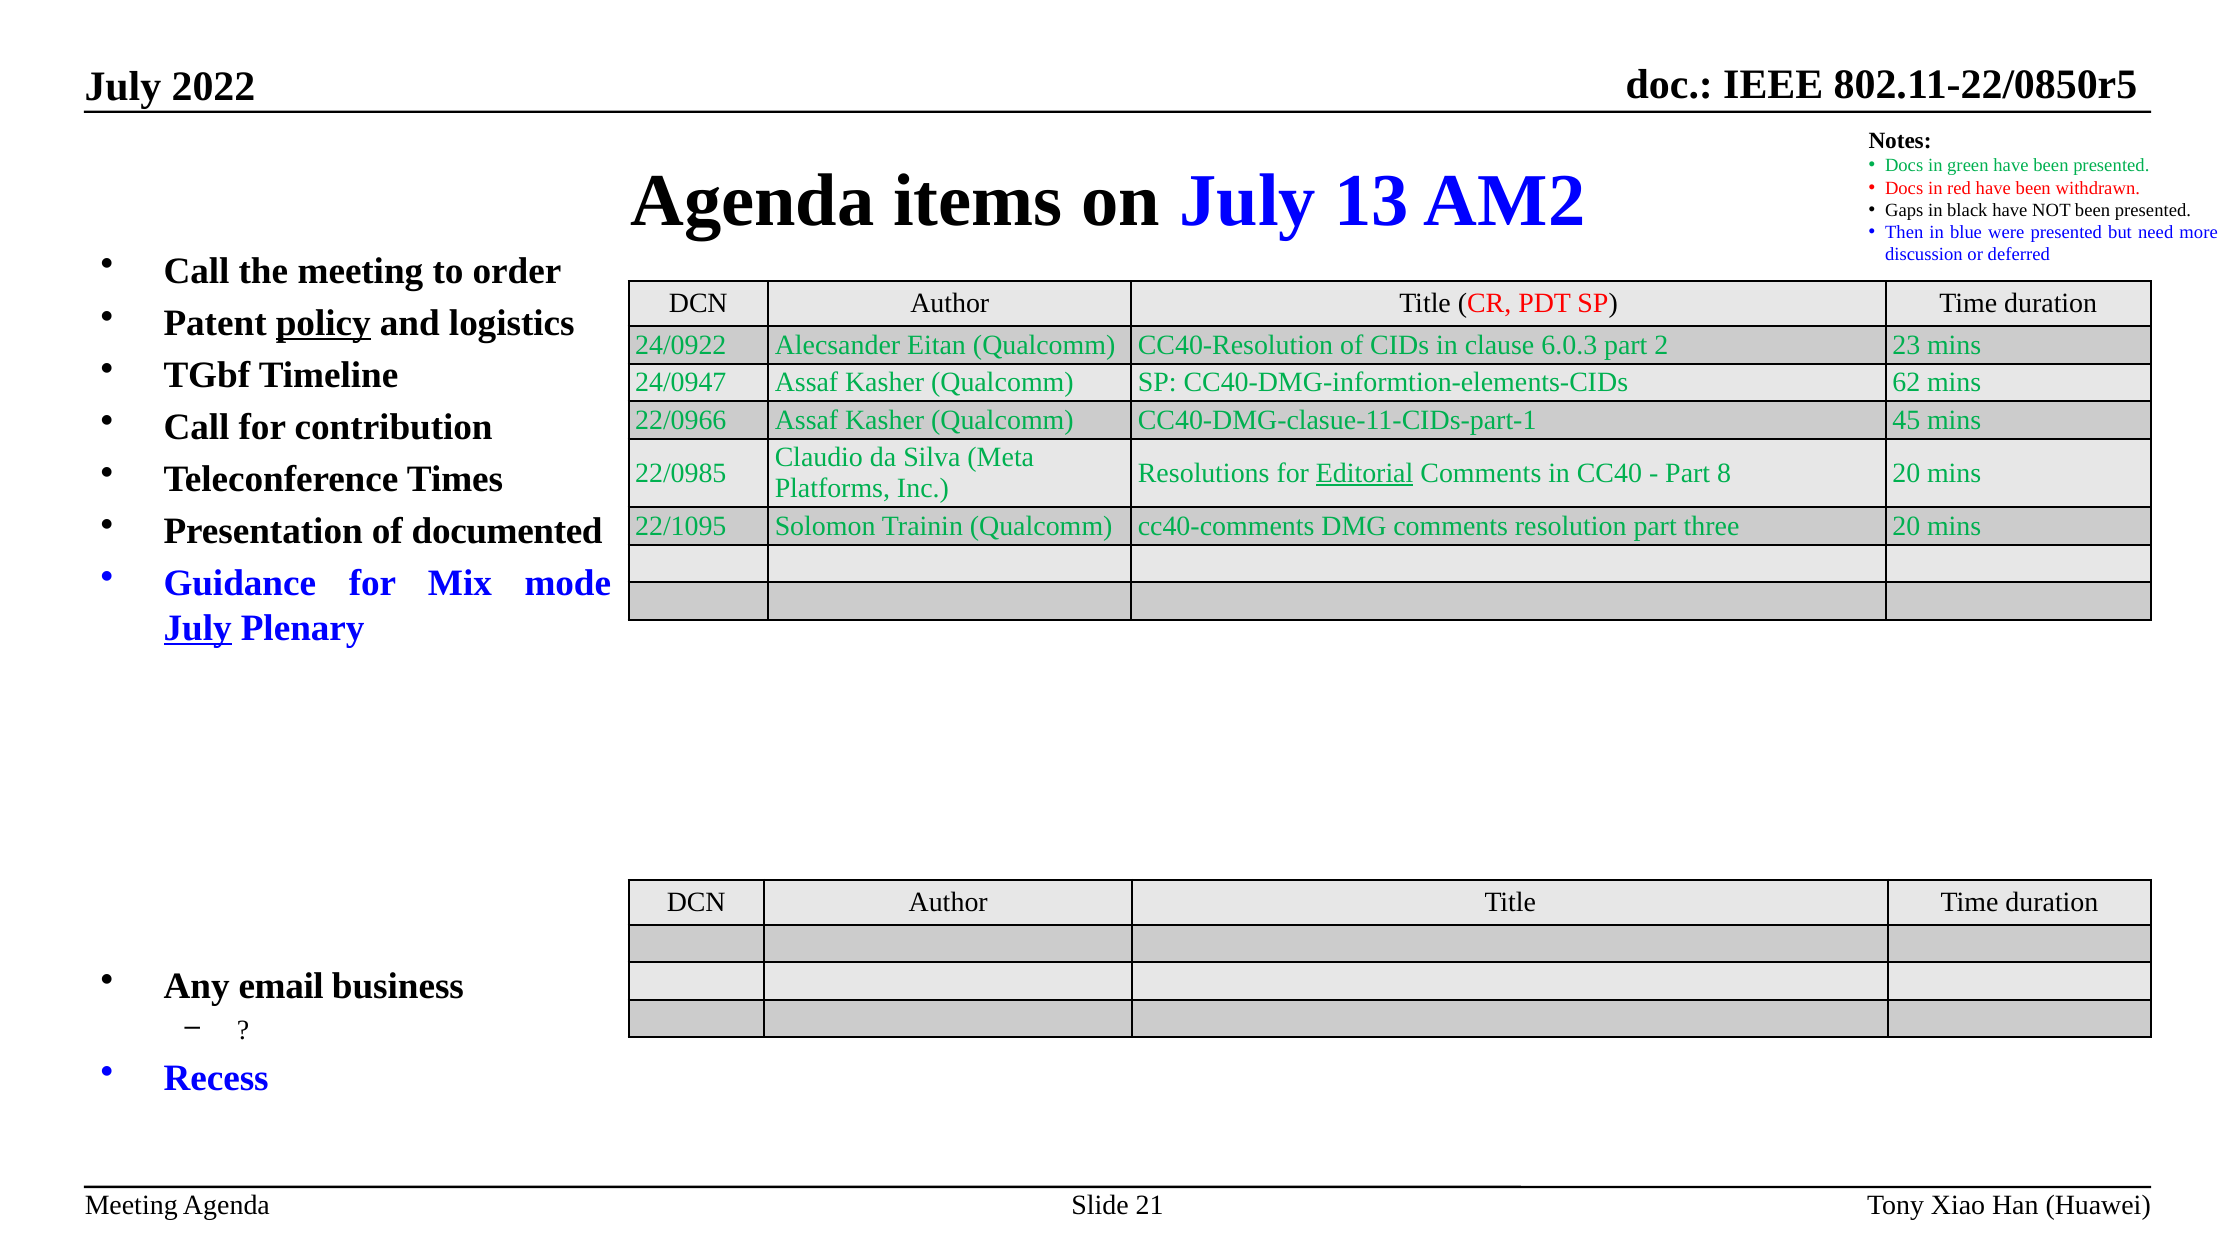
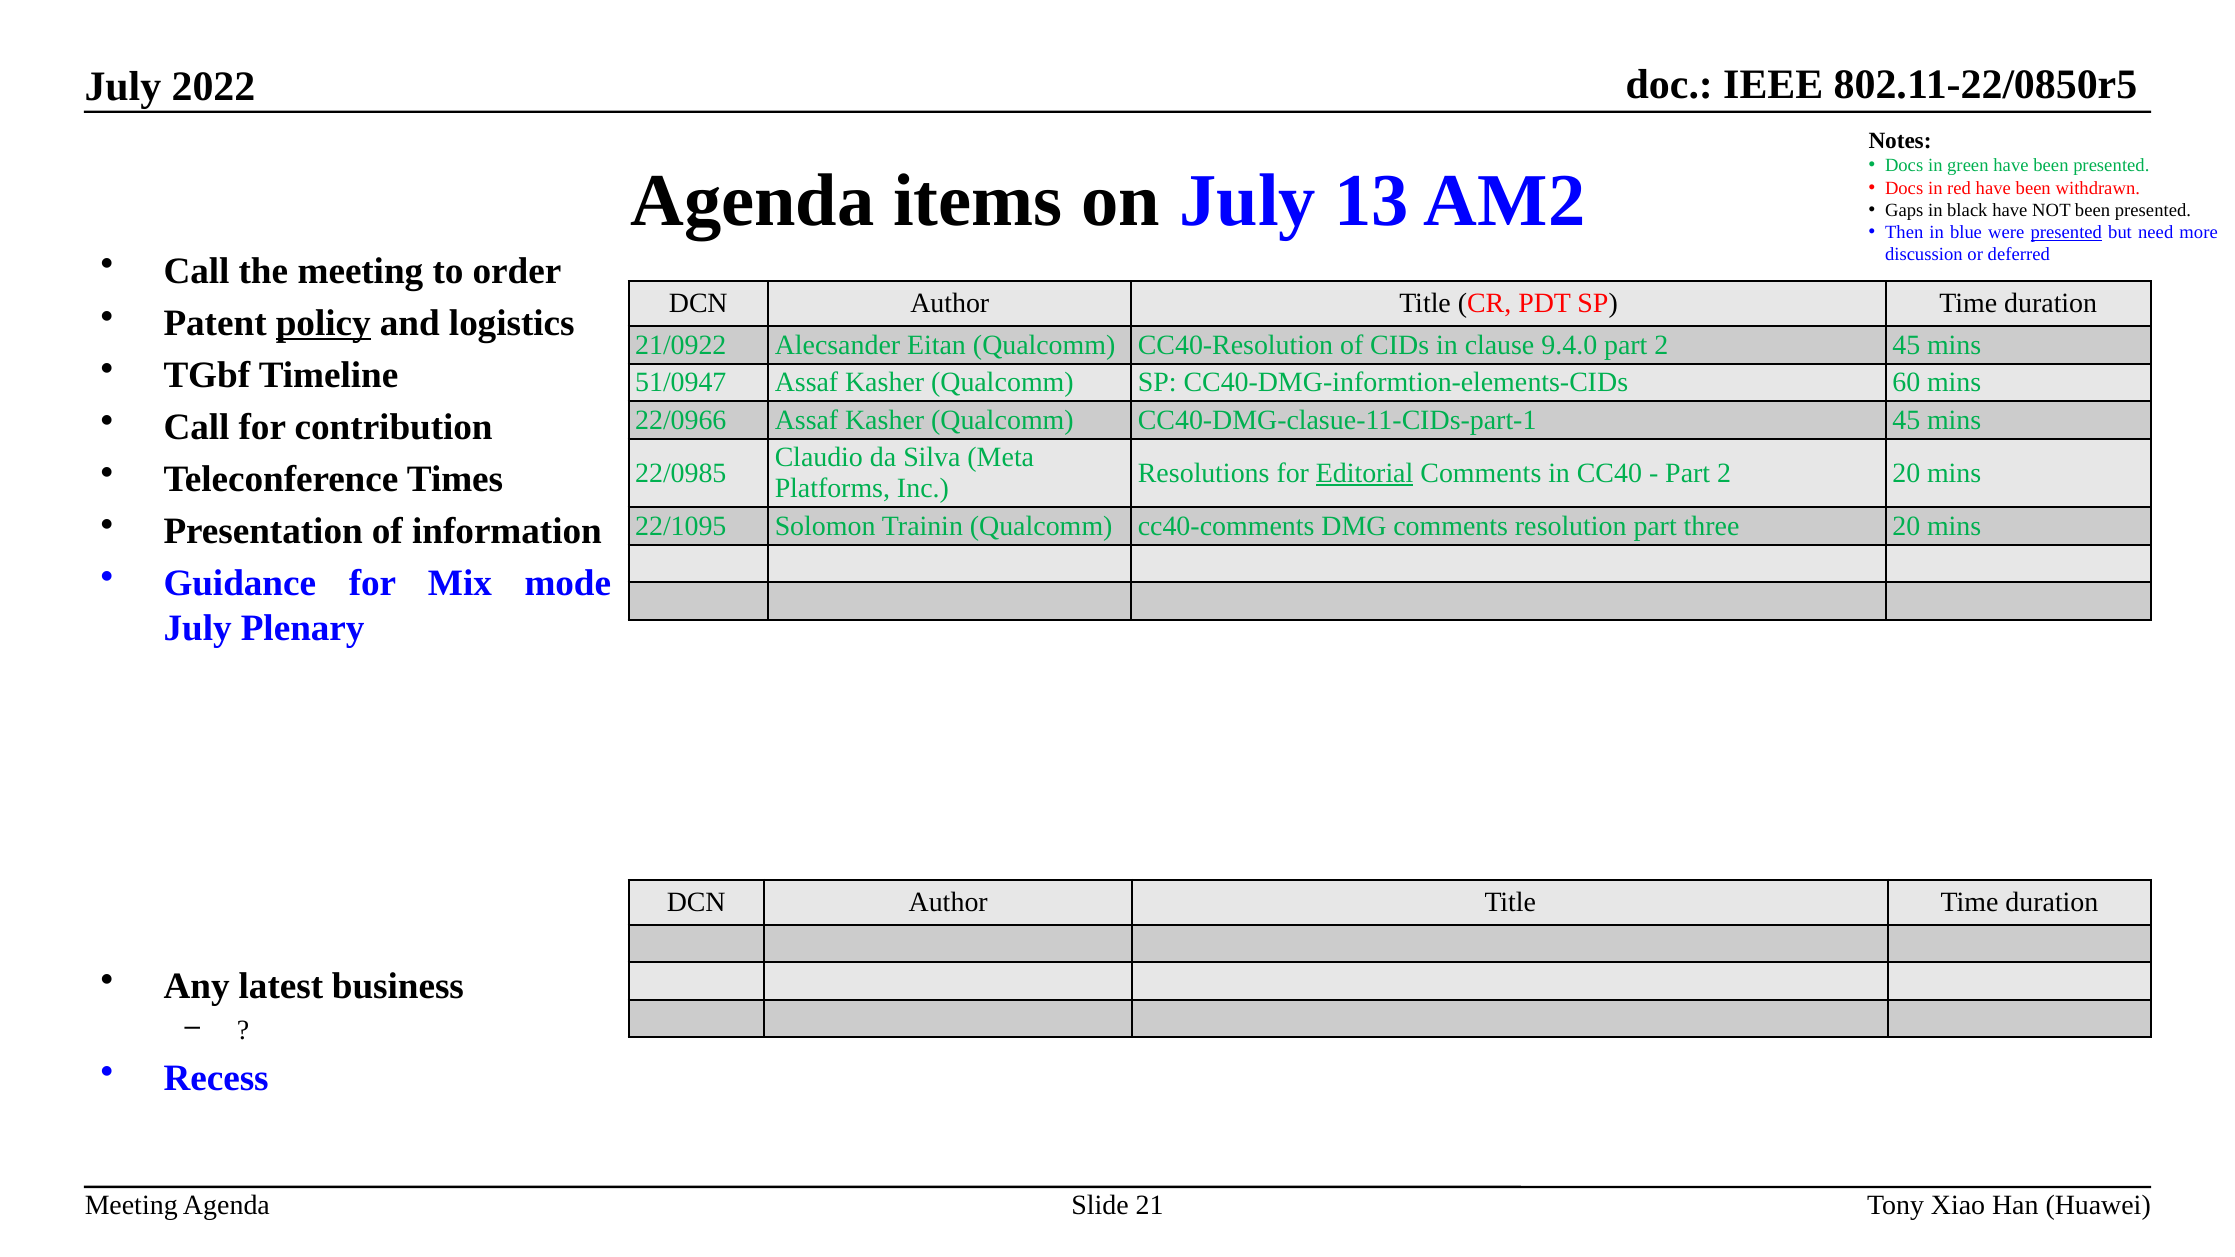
presented at (2066, 233) underline: none -> present
24/0922: 24/0922 -> 21/0922
6.0.3: 6.0.3 -> 9.4.0
2 23: 23 -> 45
24/0947: 24/0947 -> 51/0947
62: 62 -> 60
8 at (1724, 473): 8 -> 2
documented: documented -> information
July at (198, 628) underline: present -> none
email: email -> latest
